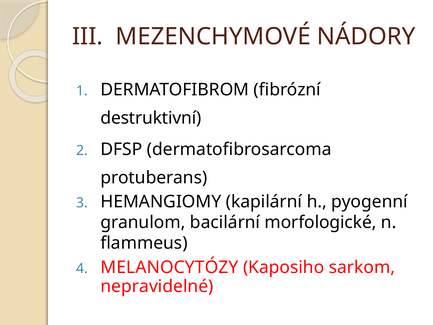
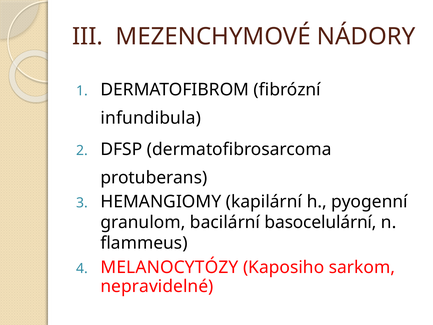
destruktivní: destruktivní -> infundibula
morfologické: morfologické -> basocelulární
